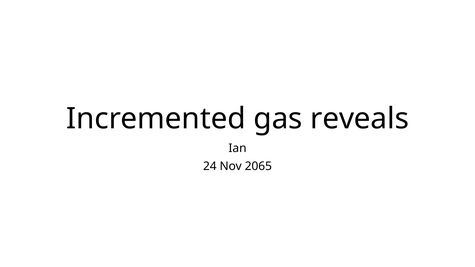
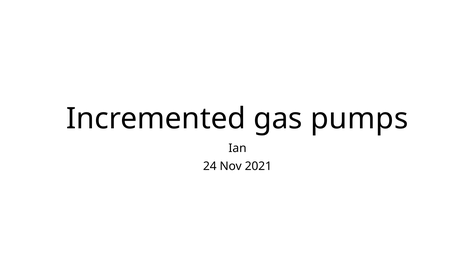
reveals: reveals -> pumps
2065: 2065 -> 2021
